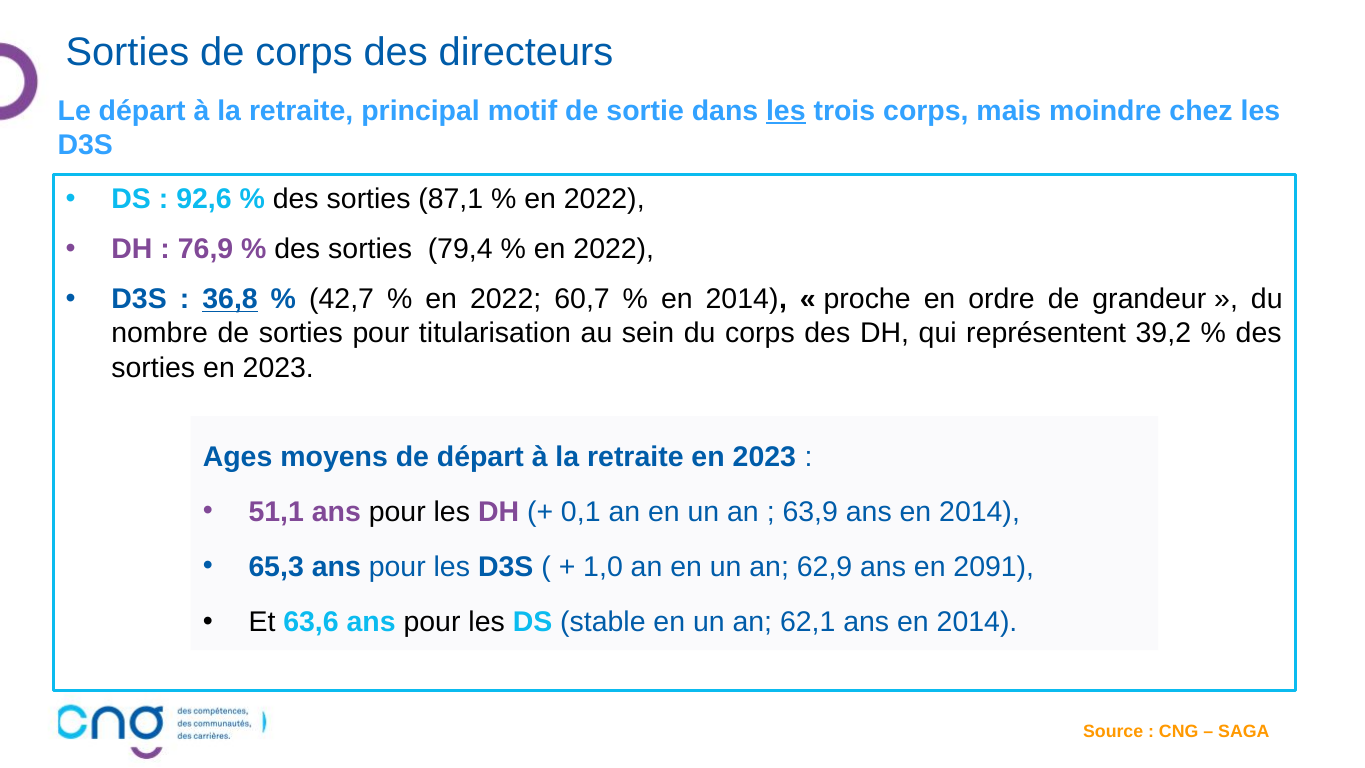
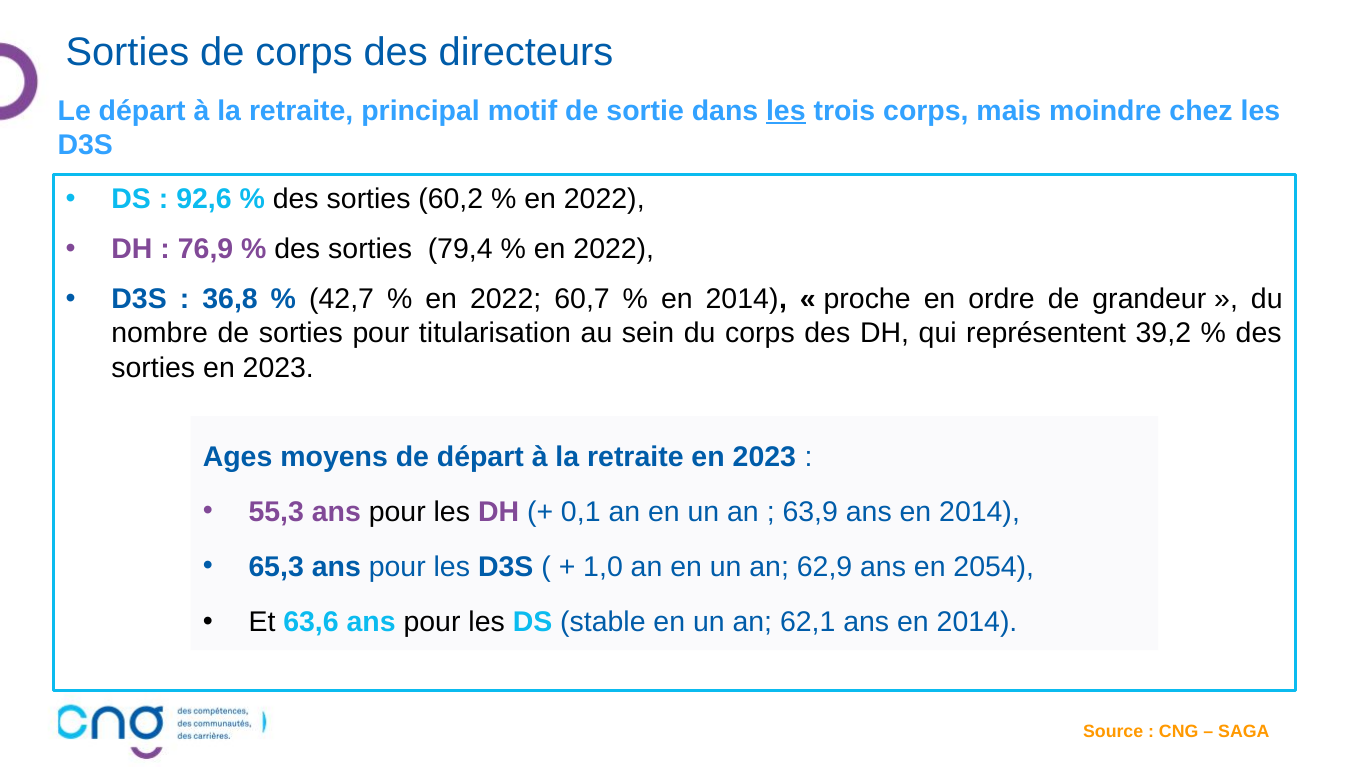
87,1: 87,1 -> 60,2
36,8 underline: present -> none
51,1: 51,1 -> 55,3
2091: 2091 -> 2054
